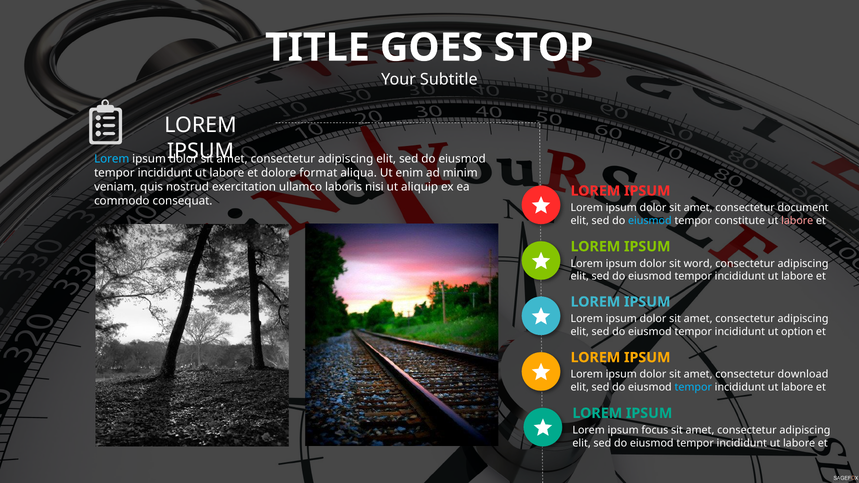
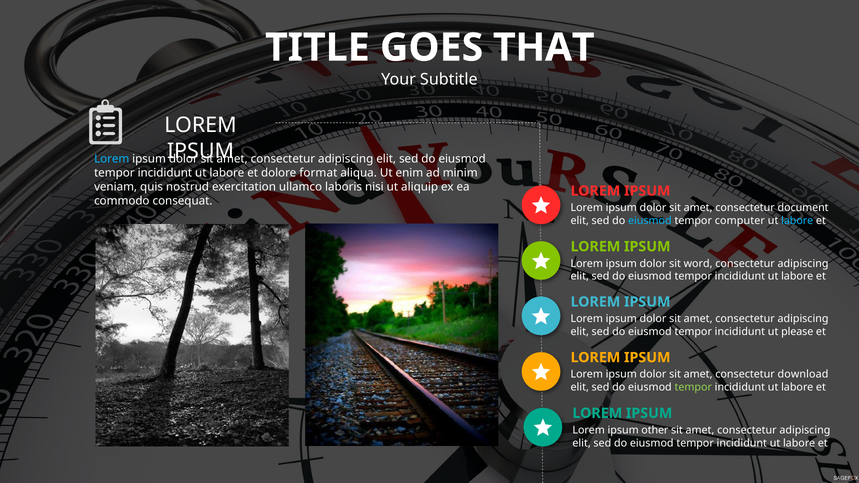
STOP: STOP -> THAT
constitute: constitute -> computer
labore at (797, 221) colour: pink -> light blue
option: option -> please
tempor at (693, 387) colour: light blue -> light green
focus: focus -> other
